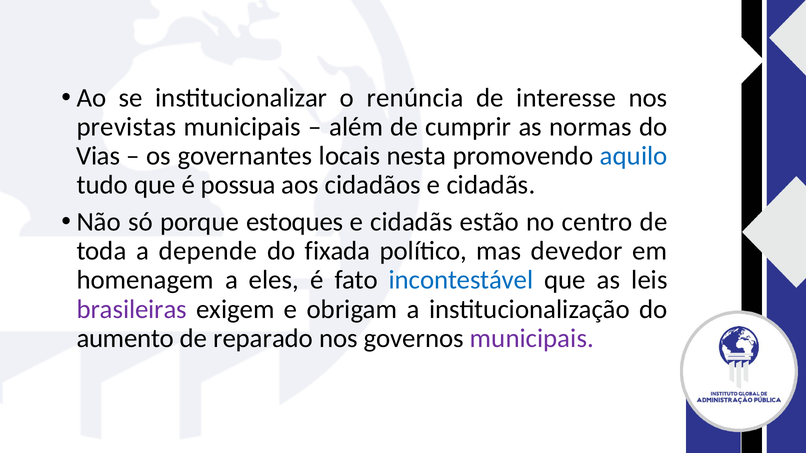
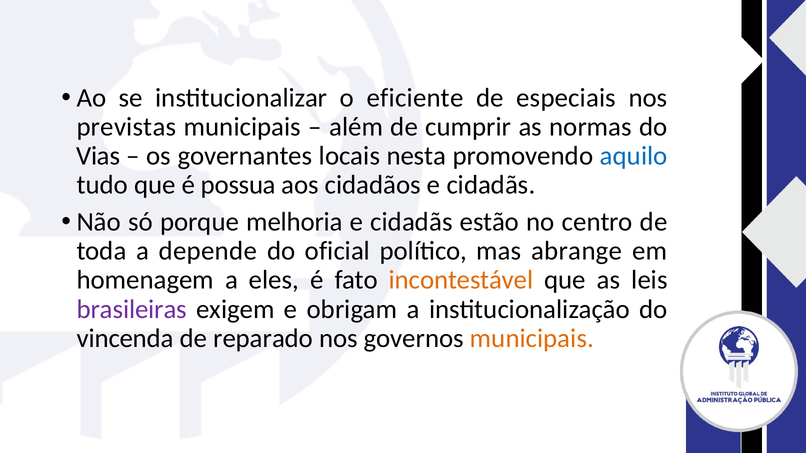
renúncia: renúncia -> eficiente
interesse: interesse -> especiais
estoques: estoques -> melhoria
fixada: fixada -> oficial
devedor: devedor -> abrange
incontestável colour: blue -> orange
aumento: aumento -> vincenda
municipais at (532, 338) colour: purple -> orange
